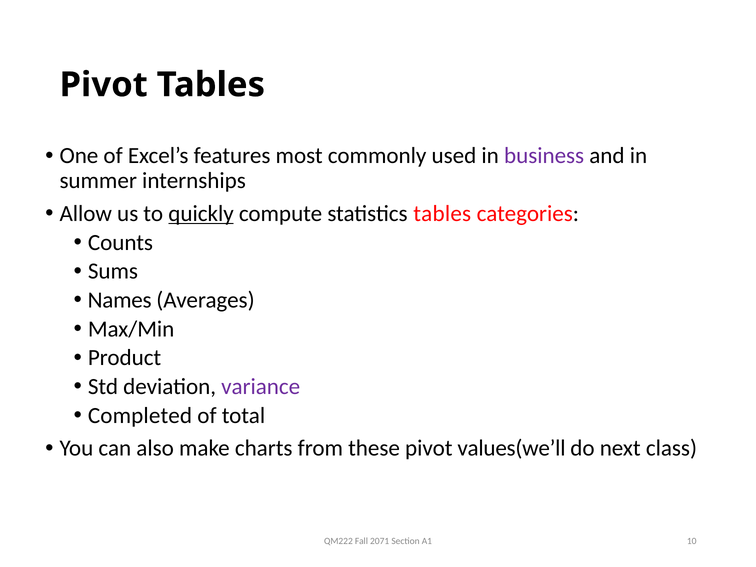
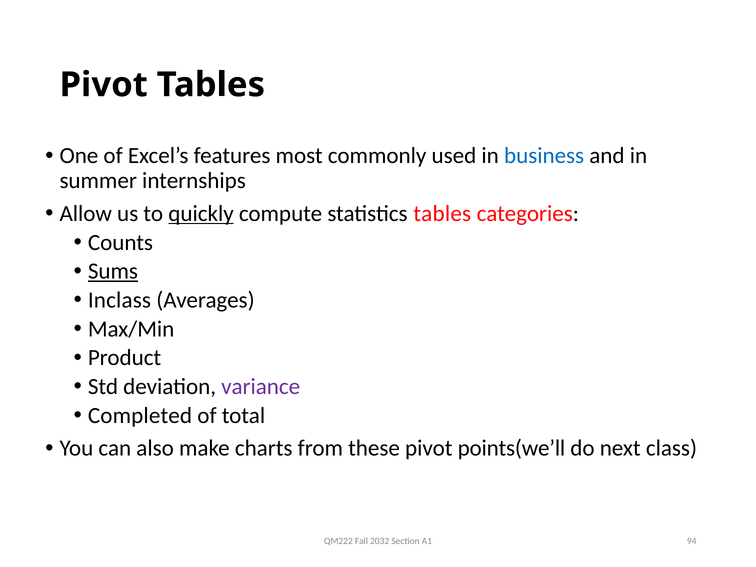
business colour: purple -> blue
Sums underline: none -> present
Names: Names -> Inclass
values(we’ll: values(we’ll -> points(we’ll
2071: 2071 -> 2032
10: 10 -> 94
